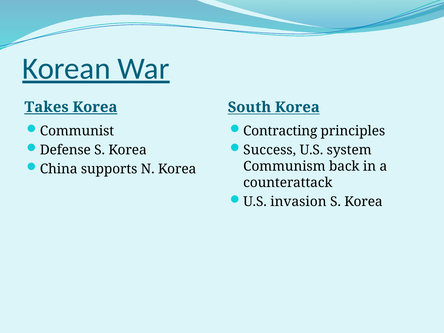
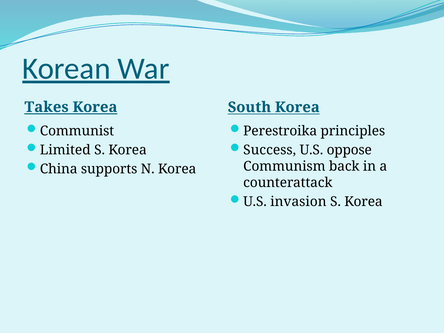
Contracting: Contracting -> Perestroika
Defense: Defense -> Limited
system: system -> oppose
